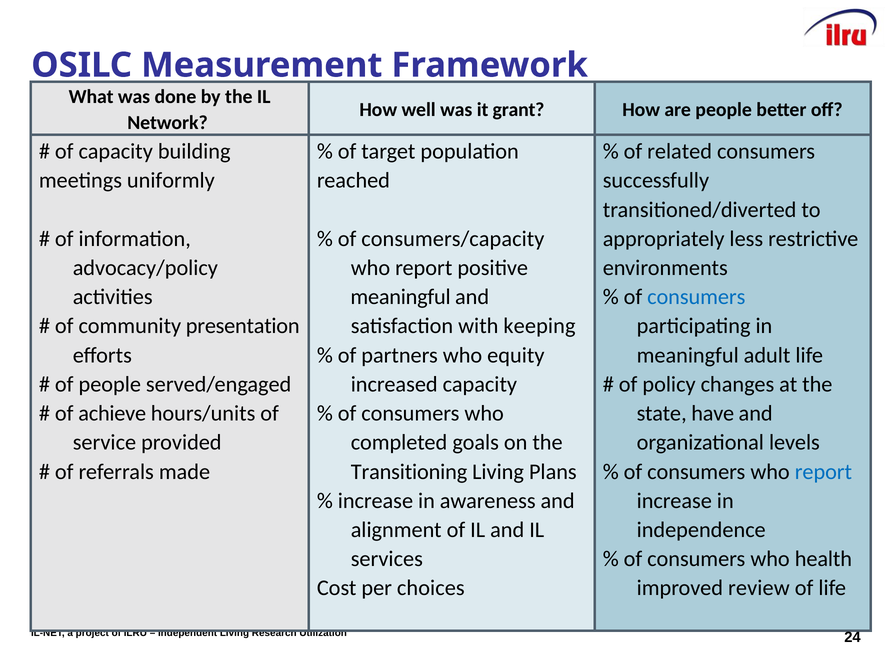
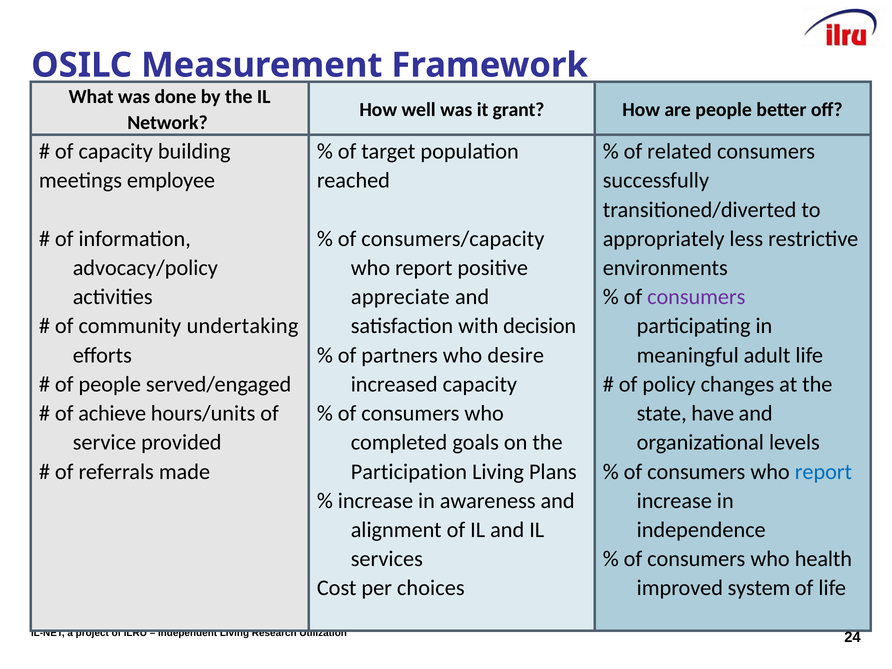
uniformly: uniformly -> employee
meaningful at (401, 297): meaningful -> appreciate
consumers at (696, 297) colour: blue -> purple
presentation: presentation -> undertaking
keeping: keeping -> decision
equity: equity -> desire
Transitioning: Transitioning -> Participation
review: review -> system
